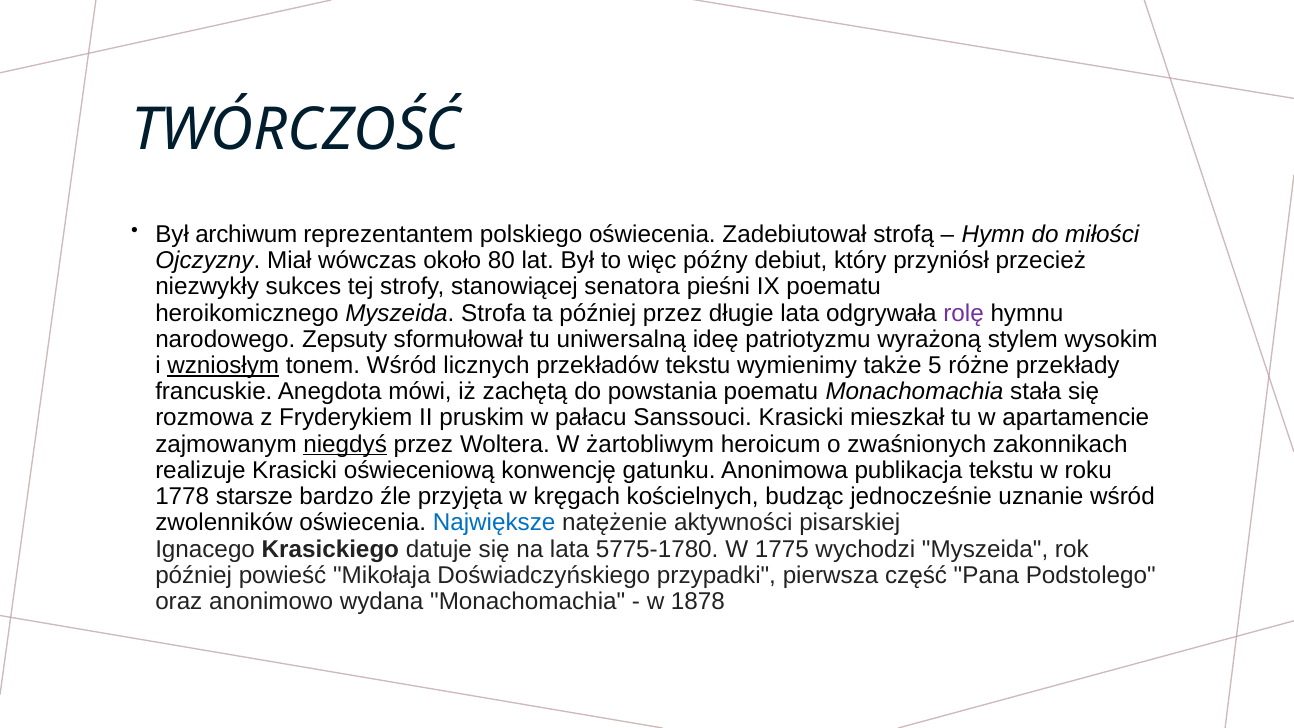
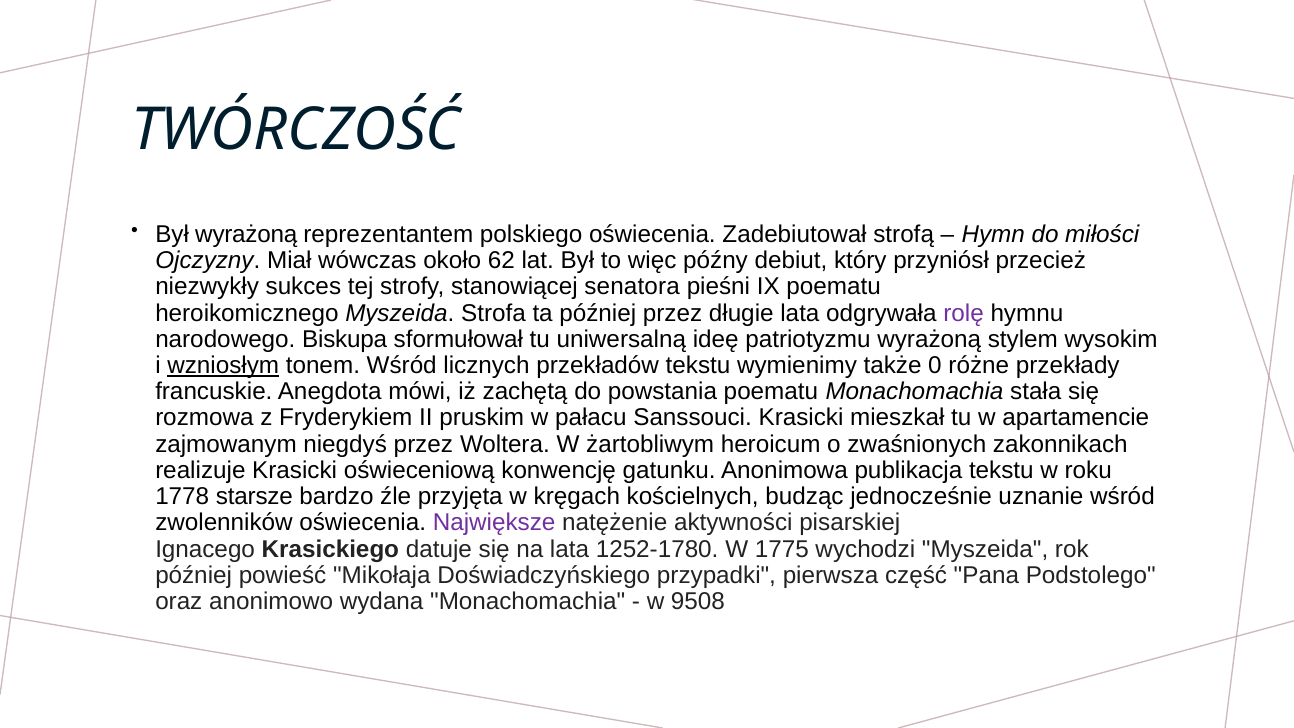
Był archiwum: archiwum -> wyrażoną
80: 80 -> 62
Zepsuty: Zepsuty -> Biskupa
5: 5 -> 0
niegdyś underline: present -> none
Największe colour: blue -> purple
5775-1780: 5775-1780 -> 1252-1780
1878: 1878 -> 9508
